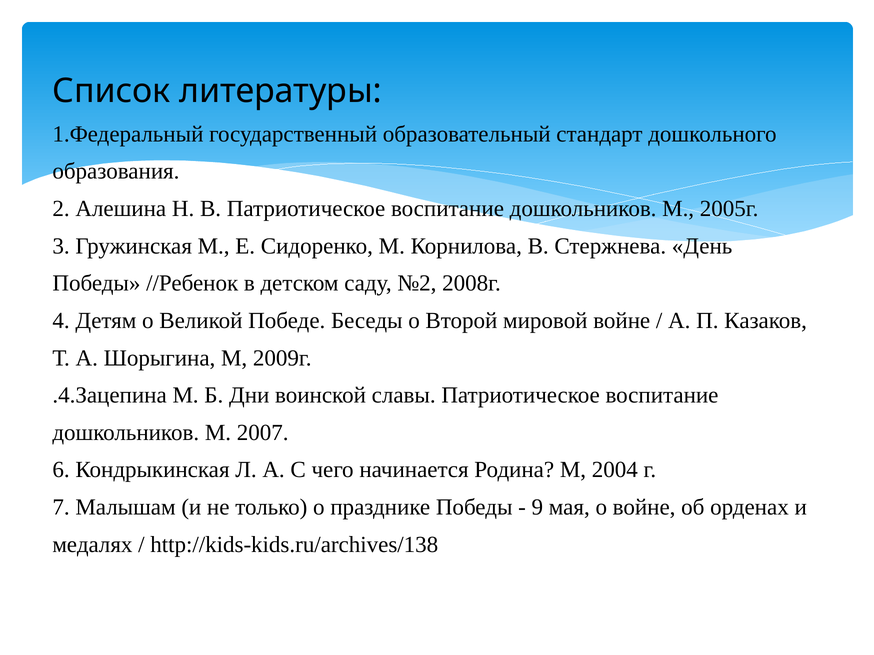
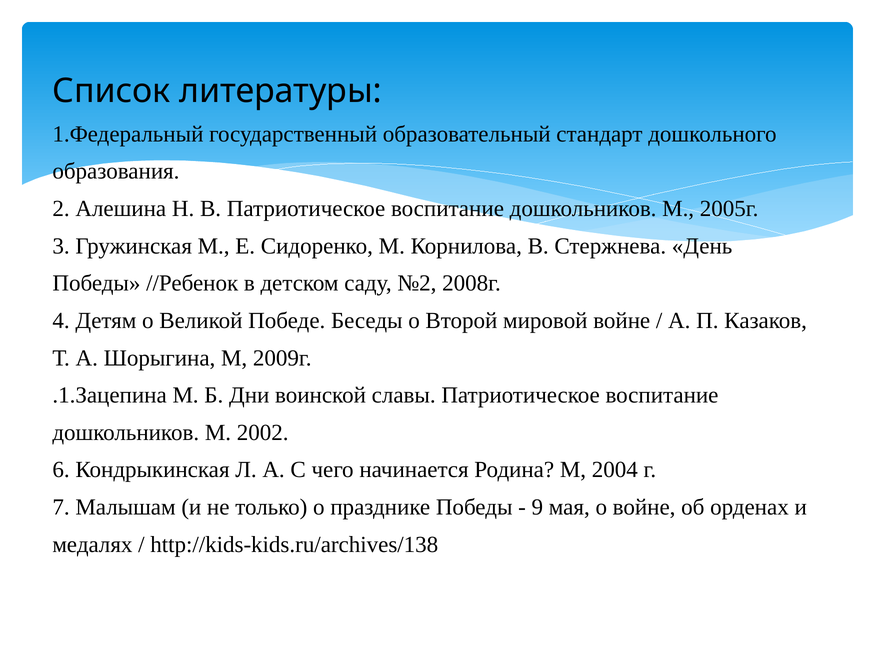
.4.Зацепина: .4.Зацепина -> .1.Зацепина
2007: 2007 -> 2002
